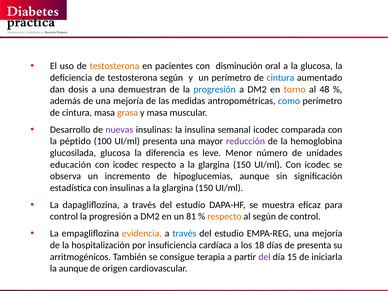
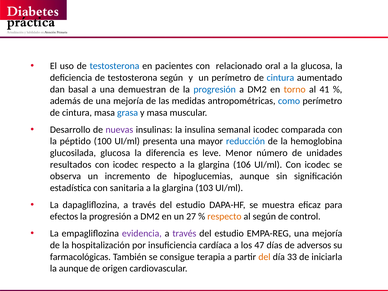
testosterona at (115, 66) colour: orange -> blue
disminución: disminución -> relacionado
dosis: dosis -> basal
48: 48 -> 41
grasa colour: orange -> blue
reducción colour: purple -> blue
educación: educación -> resultados
150 at (242, 165): 150 -> 106
con insulinas: insulinas -> sanitaria
150 at (204, 188): 150 -> 103
control at (64, 217): control -> efectos
81: 81 -> 27
evidencia colour: orange -> purple
través at (184, 234) colour: blue -> purple
18: 18 -> 47
de presenta: presenta -> adversos
arritmogénicos: arritmogénicos -> farmacológicas
del at (264, 257) colour: purple -> orange
15: 15 -> 33
